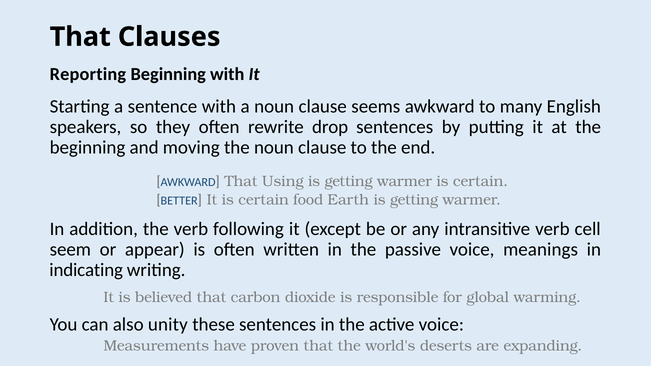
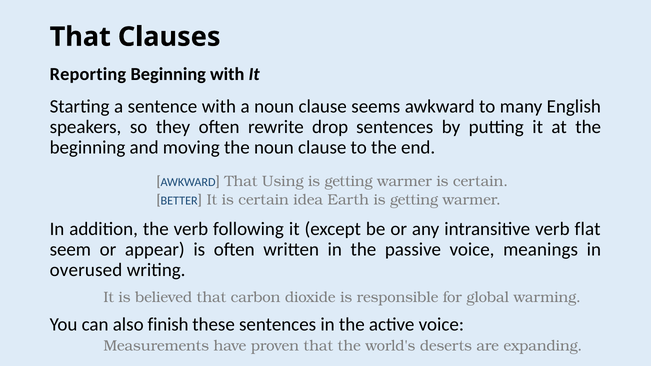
food: food -> idea
cell: cell -> flat
indicating: indicating -> overused
unity: unity -> finish
